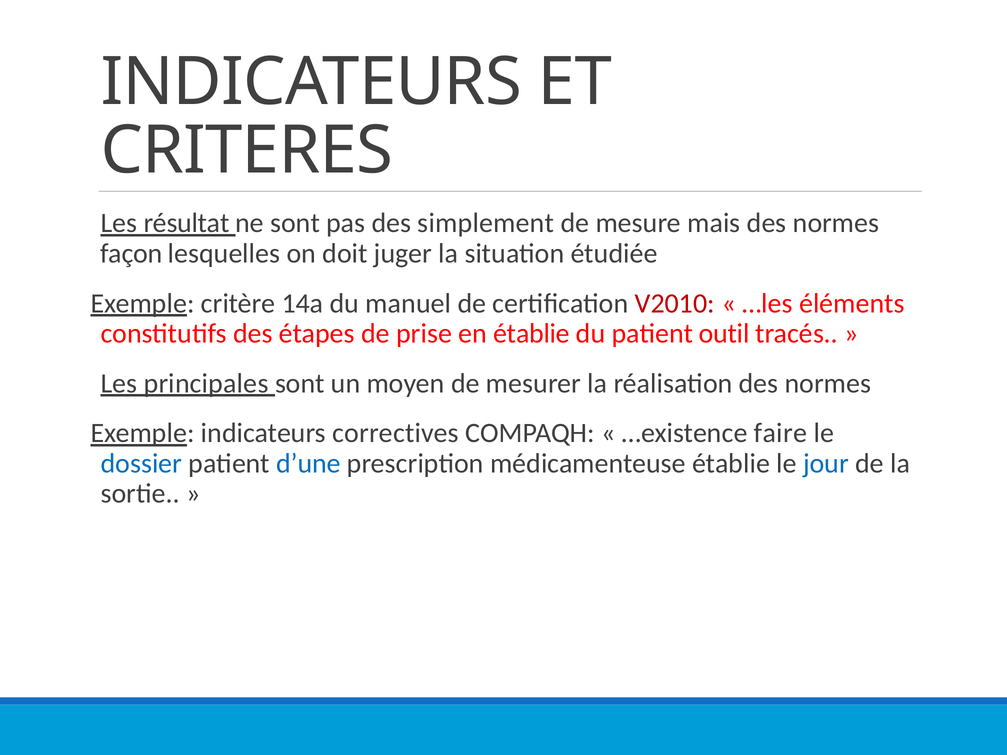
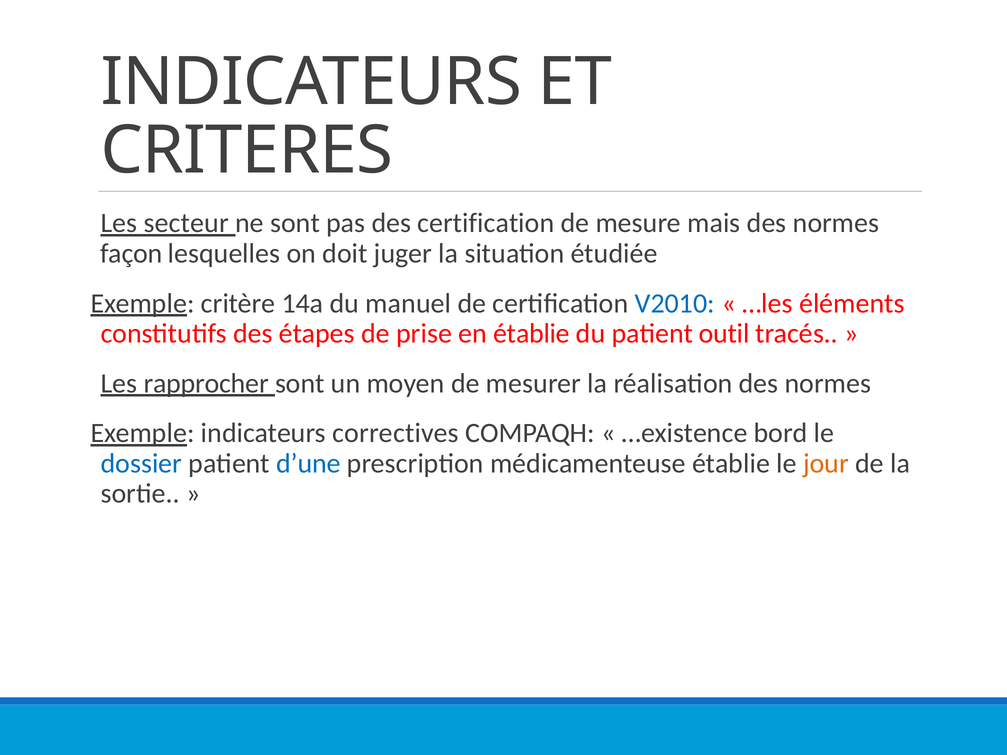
résultat: résultat -> secteur
des simplement: simplement -> certification
V2010 colour: red -> blue
principales: principales -> rapprocher
faire: faire -> bord
jour colour: blue -> orange
